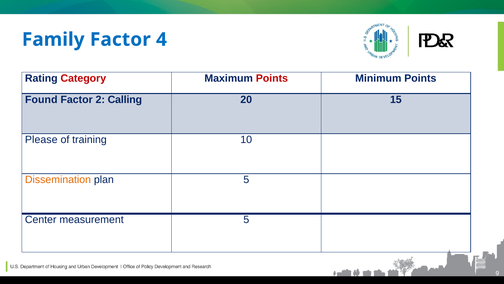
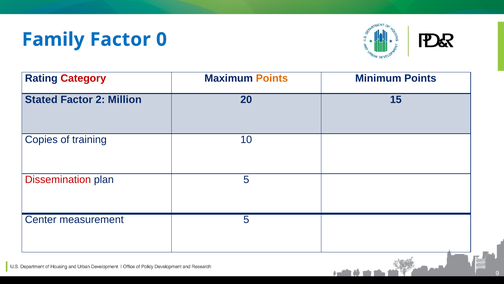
4: 4 -> 0
Points at (272, 78) colour: red -> orange
Found: Found -> Stated
Calling: Calling -> Million
Please: Please -> Copies
Dissemination colour: orange -> red
